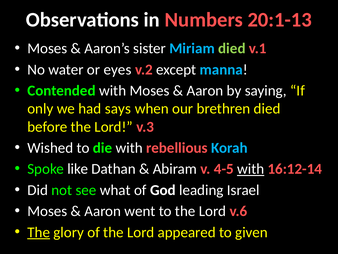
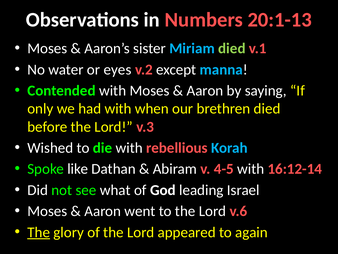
had says: says -> with
with at (251, 169) underline: present -> none
given: given -> again
